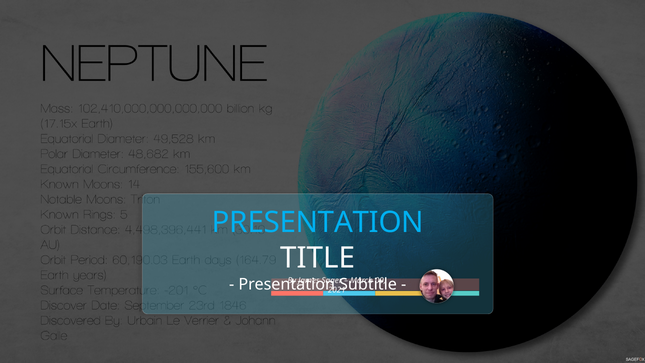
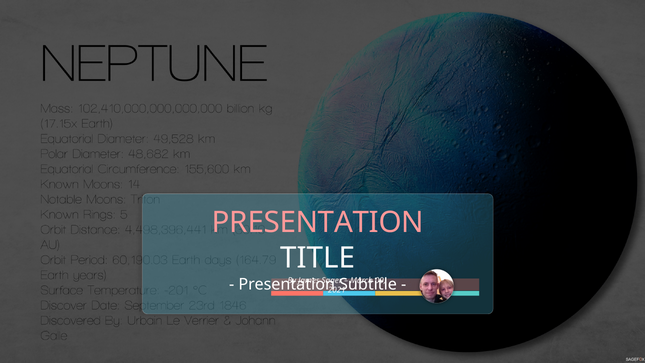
PRESENTATION at (318, 223) colour: light blue -> pink
